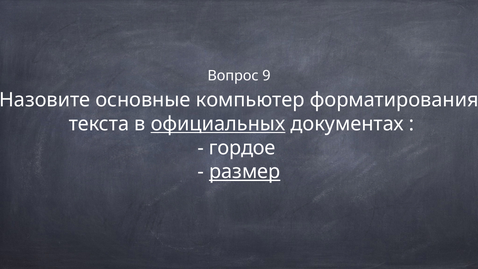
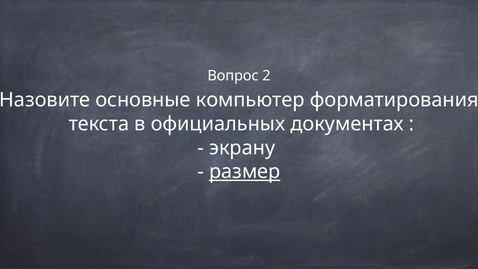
9: 9 -> 2
официальных underline: present -> none
гордое: гордое -> экрану
